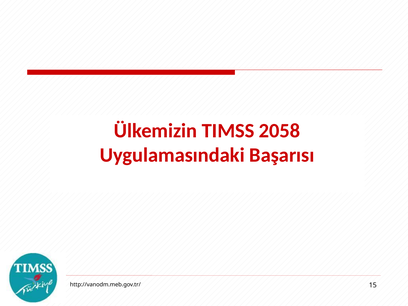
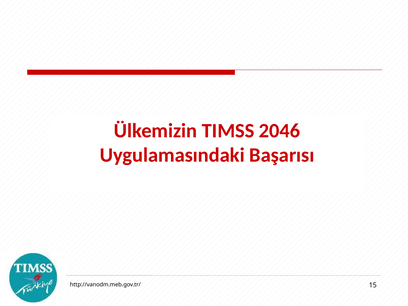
2058: 2058 -> 2046
